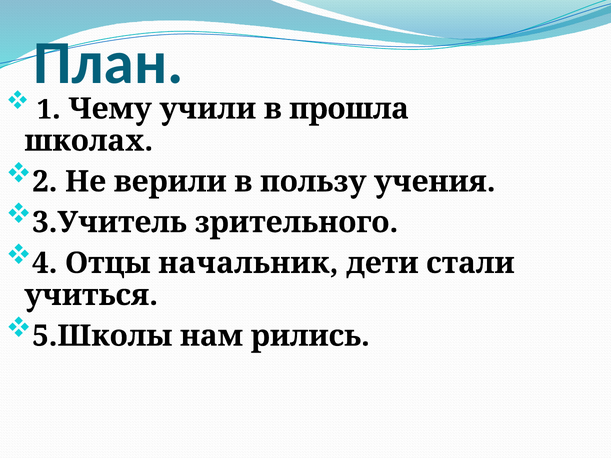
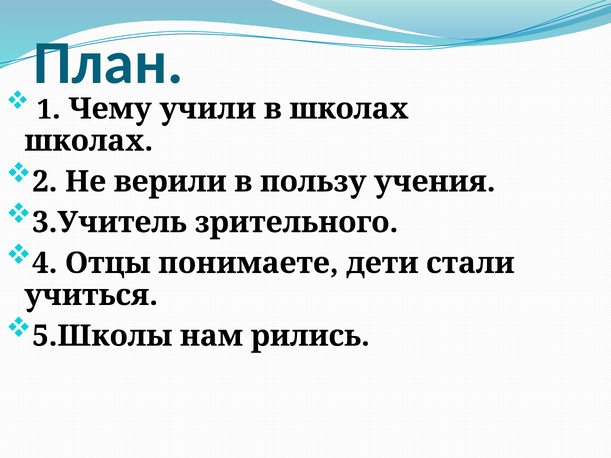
в прошла: прошла -> школах
начальник: начальник -> понимаете
